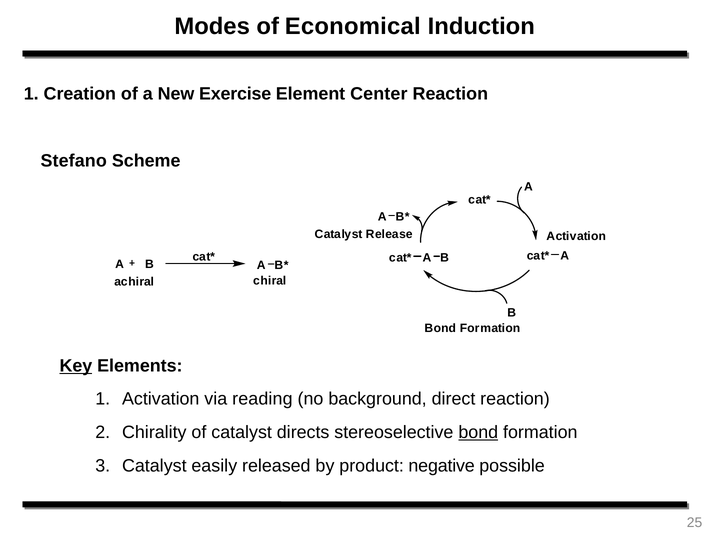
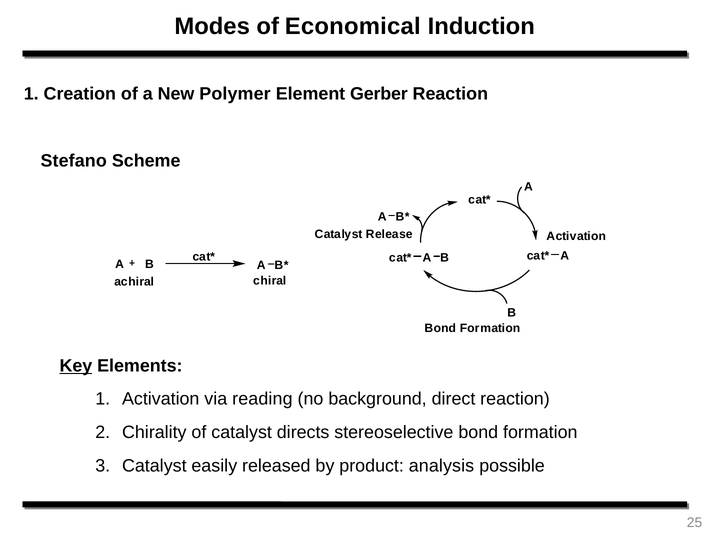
Exercise: Exercise -> Polymer
Center: Center -> Gerber
bond at (478, 433) underline: present -> none
negative: negative -> analysis
